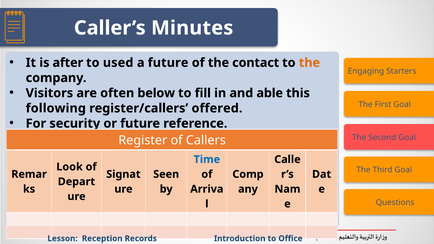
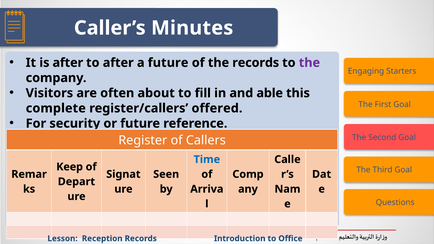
to used: used -> after
the contact: contact -> records
the at (309, 63) colour: orange -> purple
below: below -> about
following at (56, 108): following -> complete
Look at (70, 167): Look -> Keep
